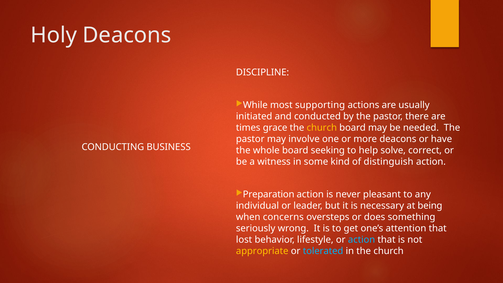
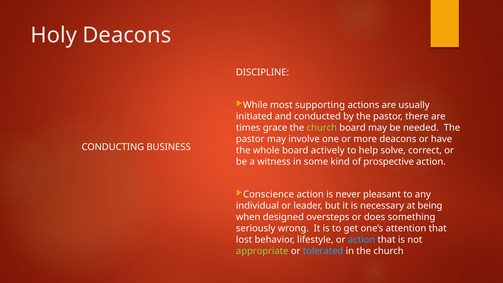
church at (322, 128) colour: yellow -> light green
seeking: seeking -> actively
distinguish: distinguish -> prospective
Preparation: Preparation -> Conscience
concerns: concerns -> designed
appropriate colour: yellow -> light green
